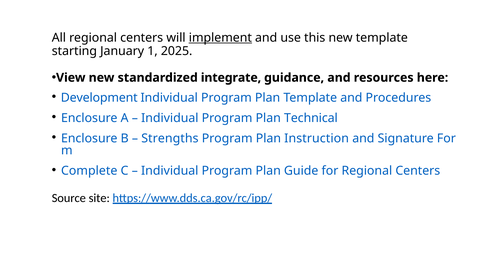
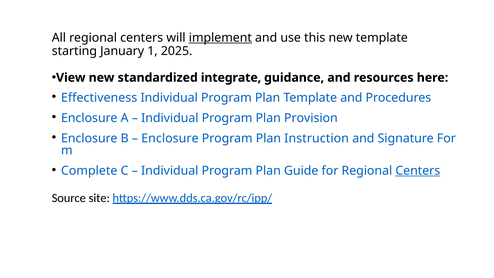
Development: Development -> Effectiveness
Technical: Technical -> Provision
Strengths at (170, 138): Strengths -> Enclosure
Centers at (418, 171) underline: none -> present
